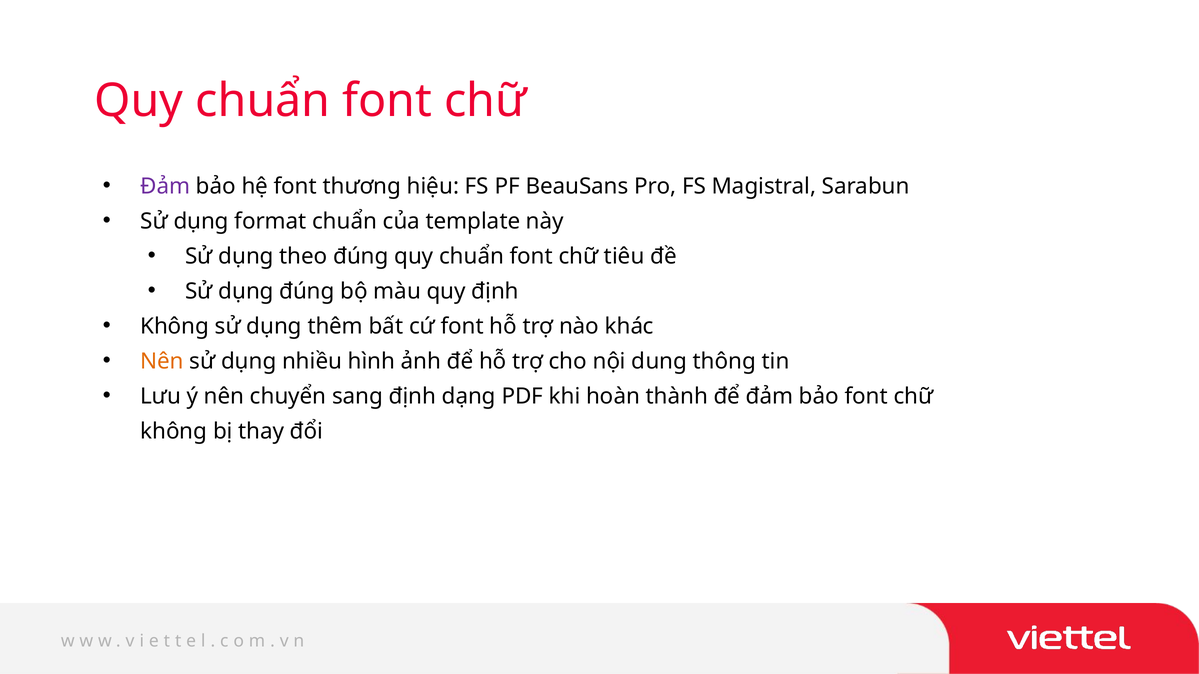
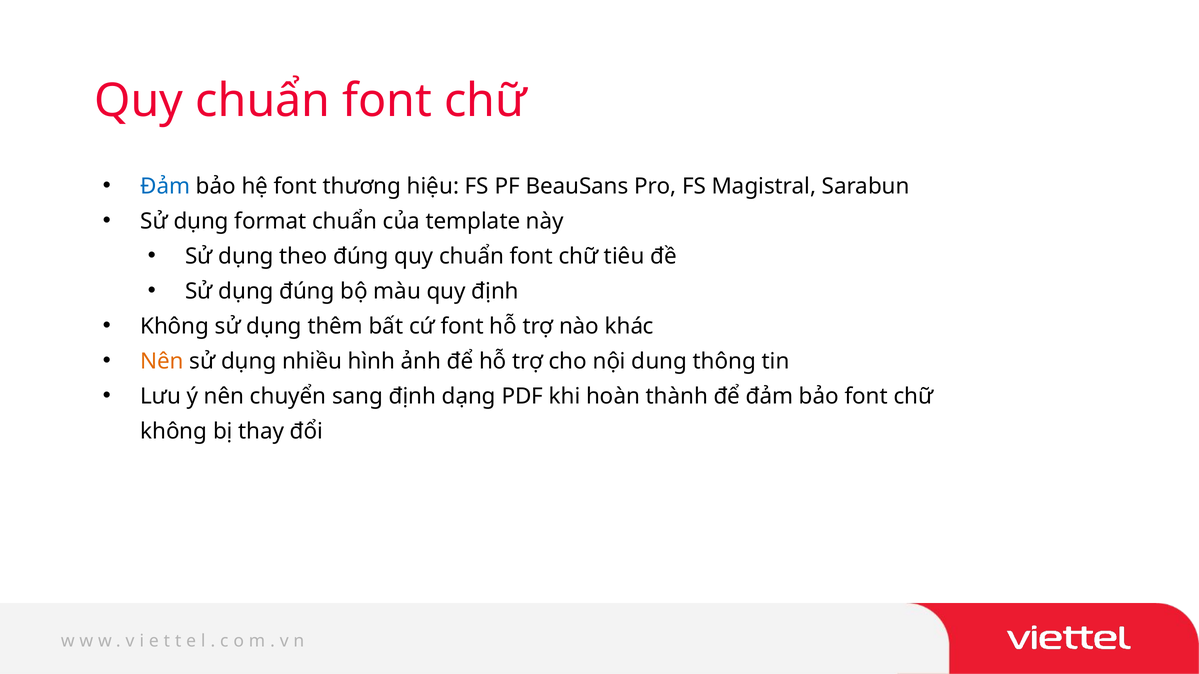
Đảm at (165, 187) colour: purple -> blue
